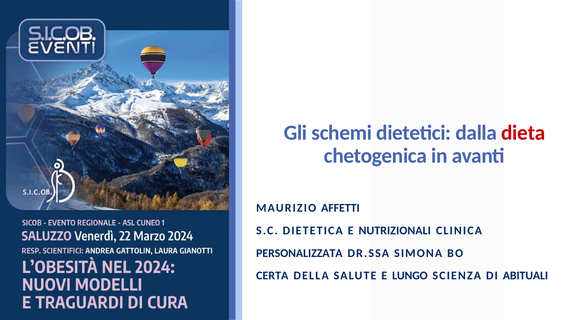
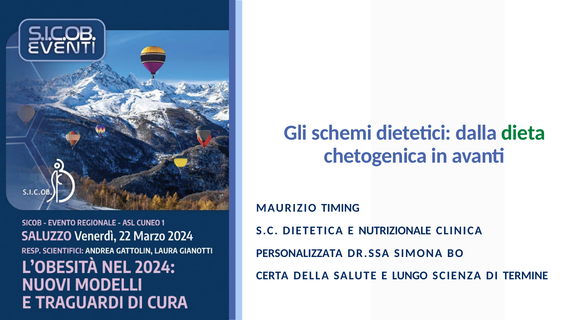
dieta colour: red -> green
AFFETTI: AFFETTI -> TIMING
NUTRIZIONALI: NUTRIZIONALI -> NUTRIZIONALE
ABITUALI: ABITUALI -> TERMINE
